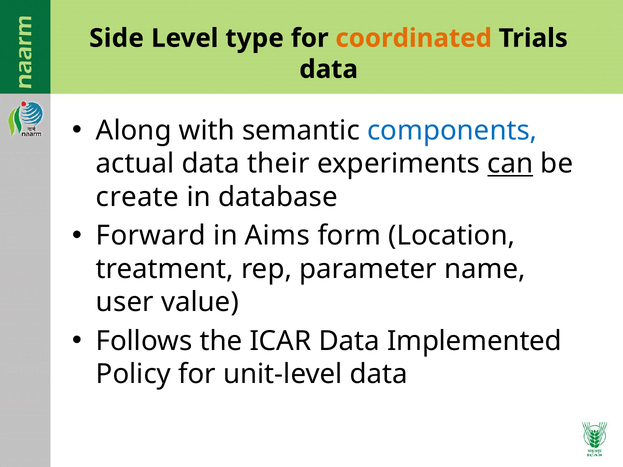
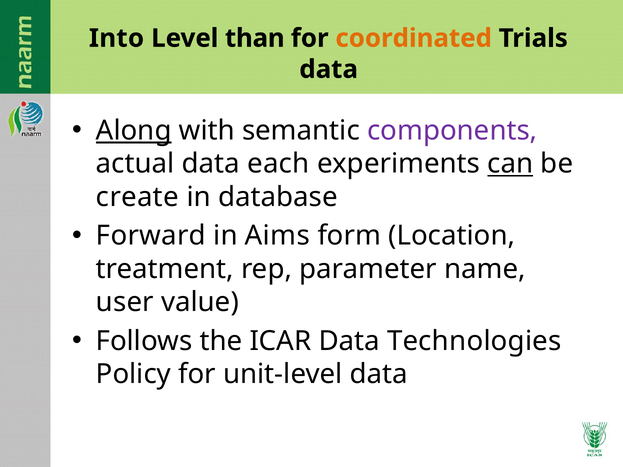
Side: Side -> Into
type: type -> than
Along underline: none -> present
components colour: blue -> purple
their: their -> each
Implemented: Implemented -> Technologies
